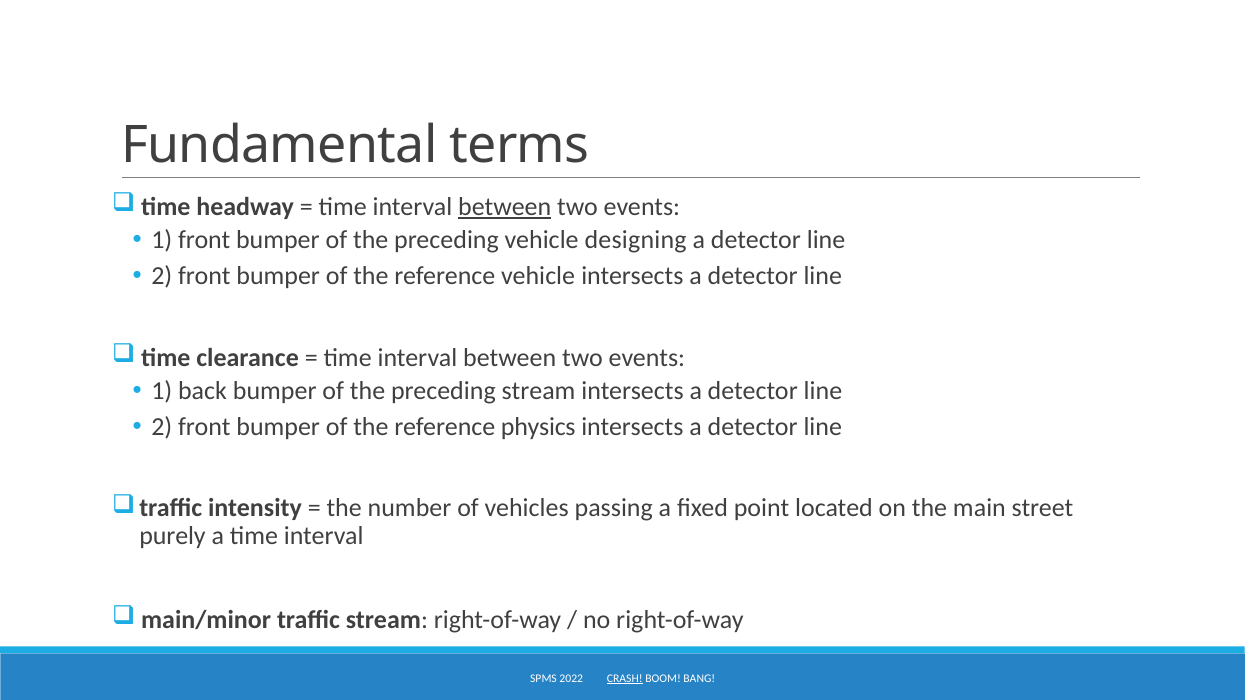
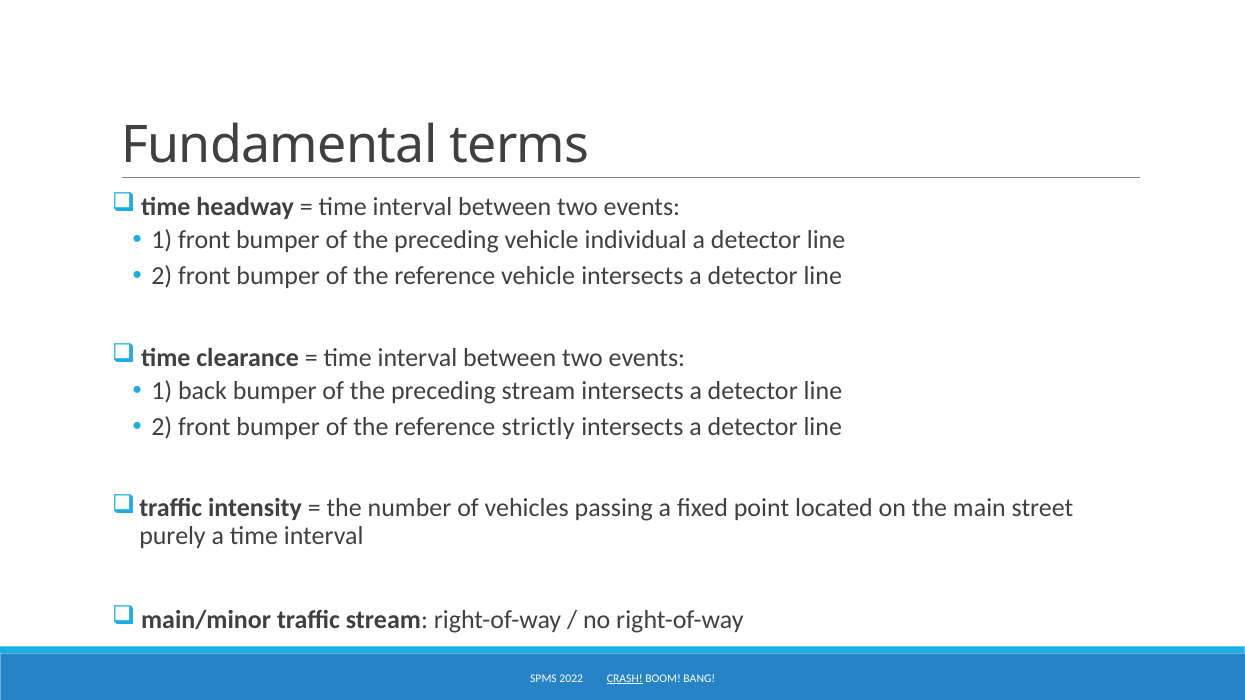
between at (505, 207) underline: present -> none
designing: designing -> individual
physics: physics -> strictly
